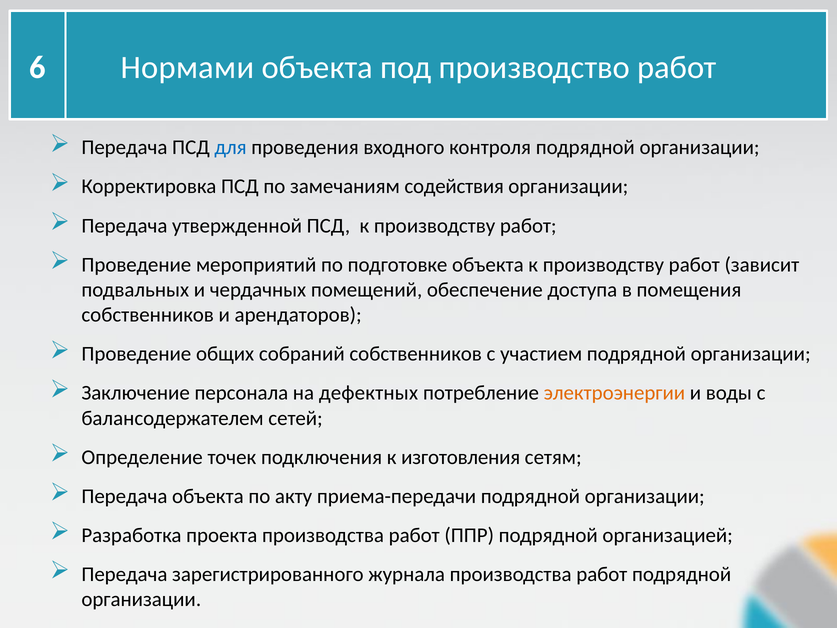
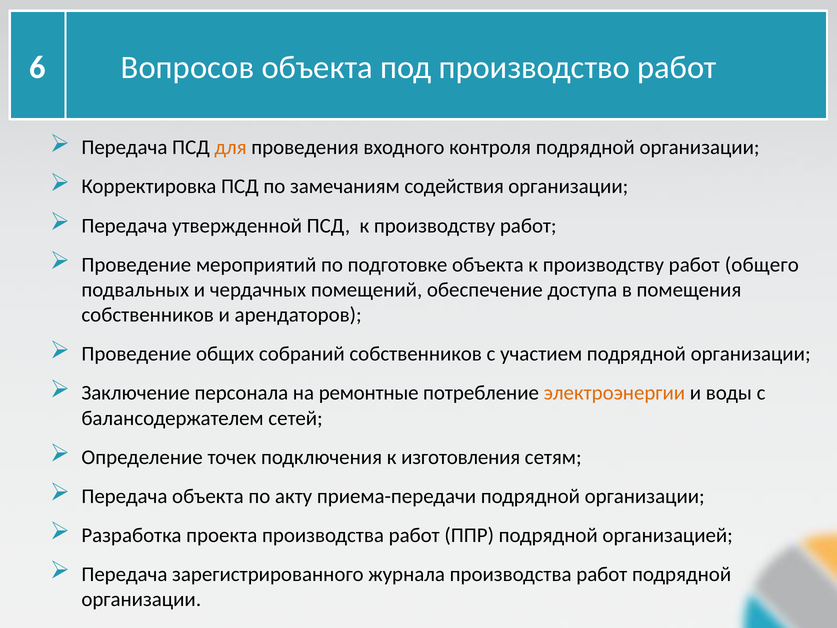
Нормами: Нормами -> Вопросов
для colour: blue -> orange
зависит: зависит -> общего
дефектных: дефектных -> ремонтные
